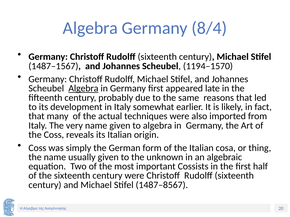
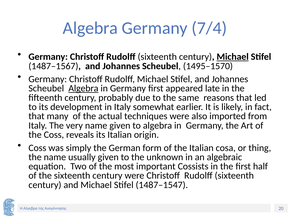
8/4: 8/4 -> 7/4
Michael at (233, 57) underline: none -> present
1194–1570: 1194–1570 -> 1495–1570
1487–8567: 1487–8567 -> 1487–1547
